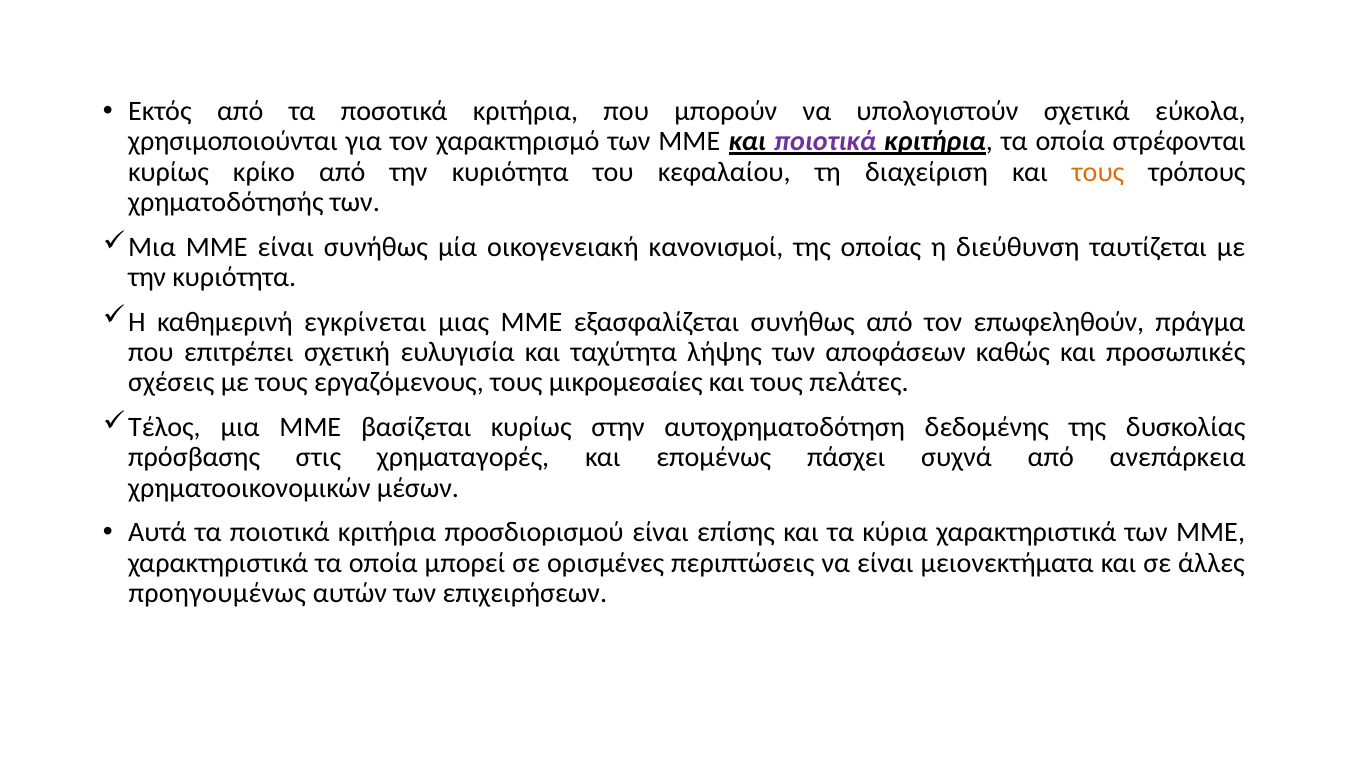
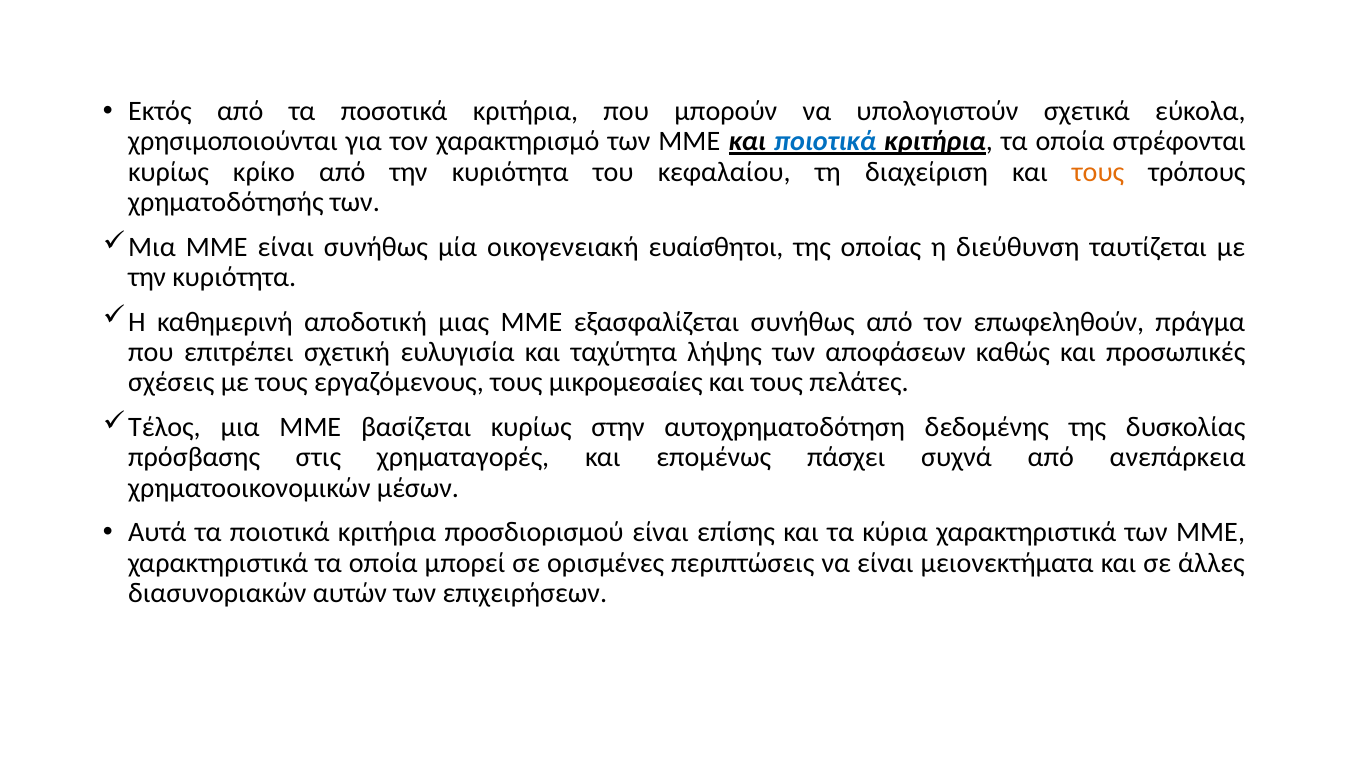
ποιοτικά at (825, 142) colour: purple -> blue
κανονισμοί: κανονισμοί -> ευαίσθητοι
εγκρίνεται: εγκρίνεται -> αποδοτική
προηγουμένως: προηγουμένως -> διασυνοριακών
